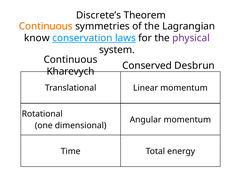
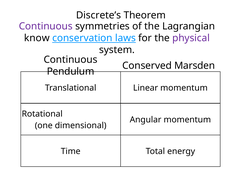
Continuous at (46, 26) colour: orange -> purple
Desbrun: Desbrun -> Marsden
Kharevych: Kharevych -> Pendulum
